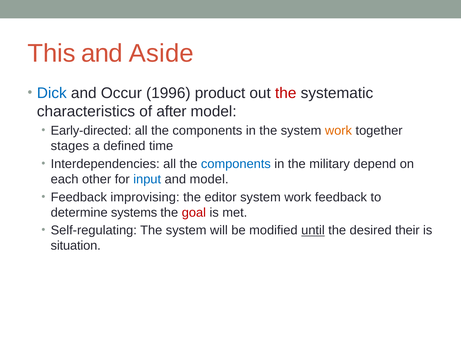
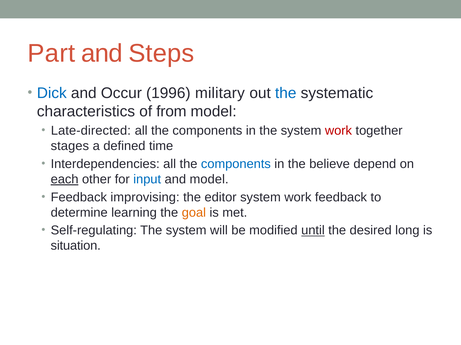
This: This -> Part
Aside: Aside -> Steps
product: product -> military
the at (286, 93) colour: red -> blue
after: after -> from
Early-directed: Early-directed -> Late-directed
work at (338, 131) colour: orange -> red
military: military -> believe
each underline: none -> present
systems: systems -> learning
goal colour: red -> orange
their: their -> long
